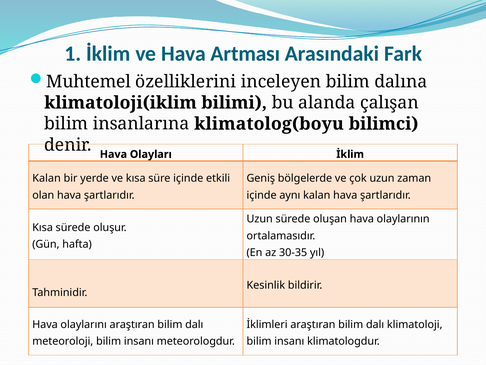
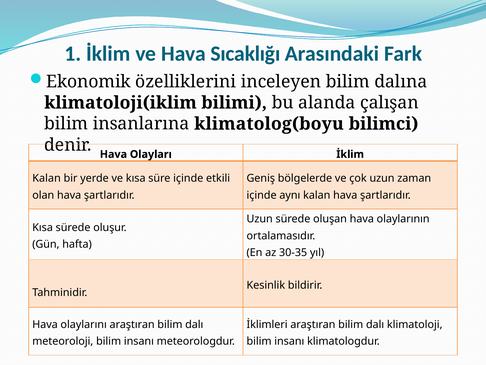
Artması: Artması -> Sıcaklığı
Muhtemel: Muhtemel -> Ekonomik
